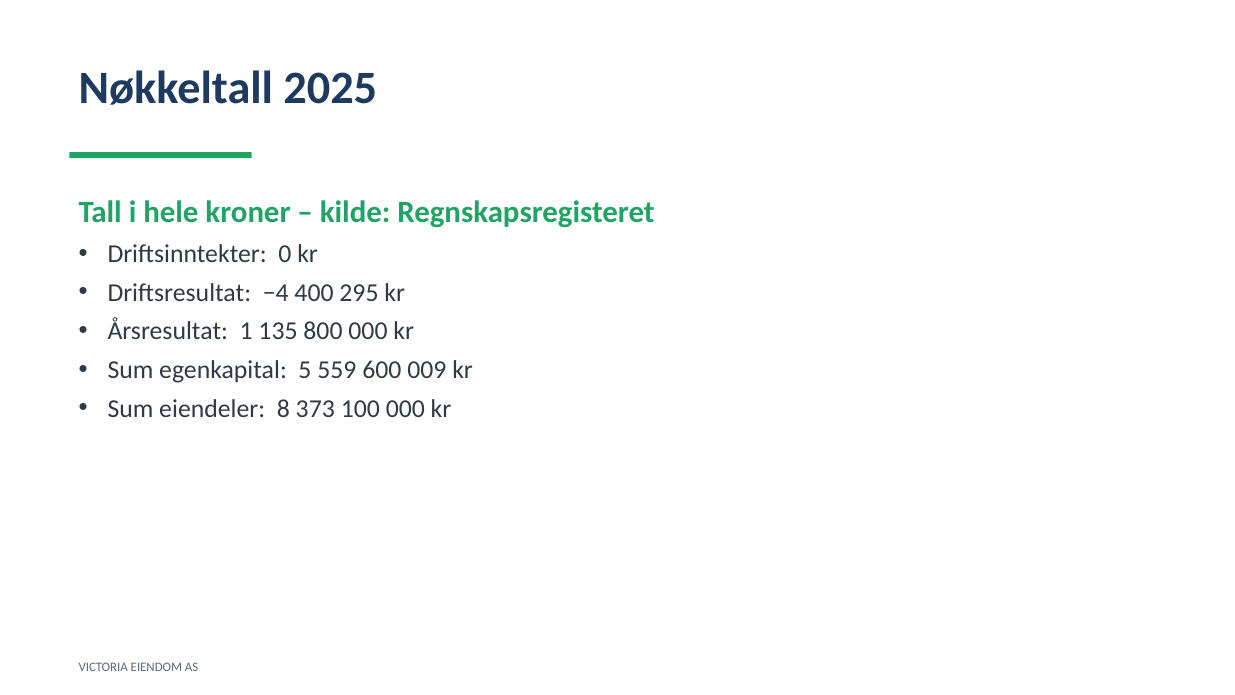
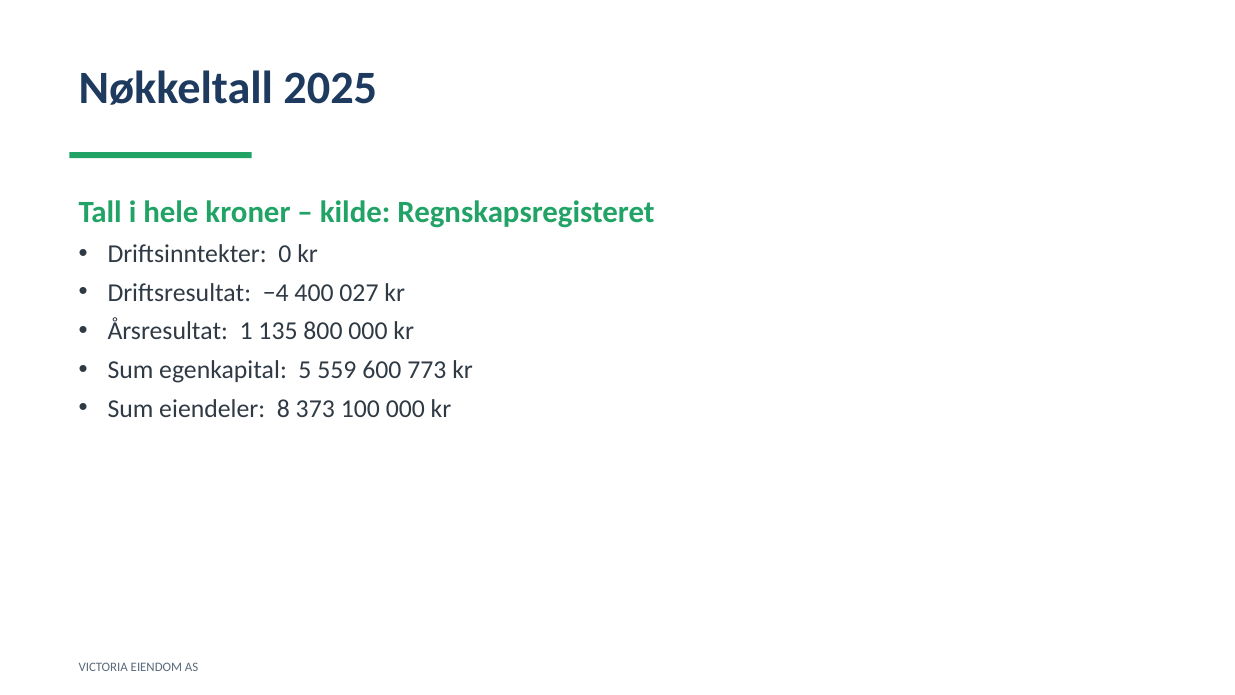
295: 295 -> 027
009: 009 -> 773
